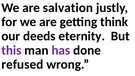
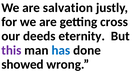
think: think -> cross
has colour: purple -> blue
refused: refused -> showed
